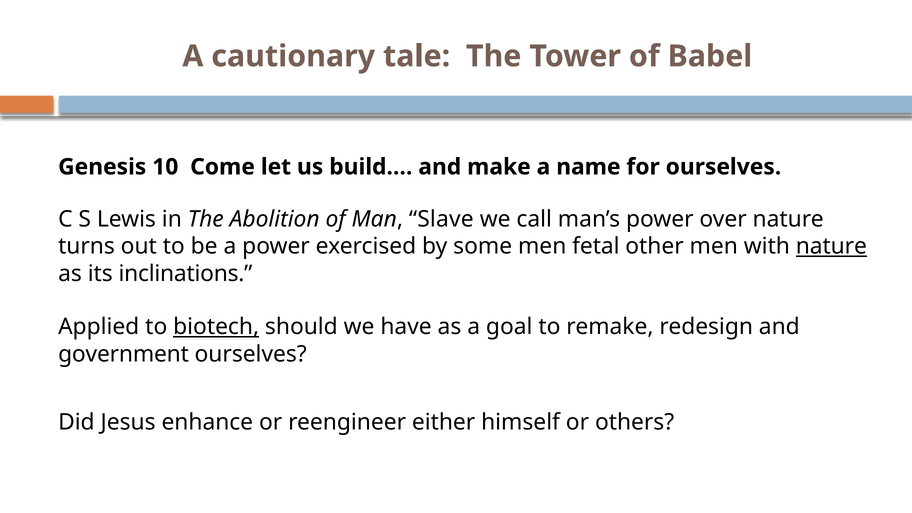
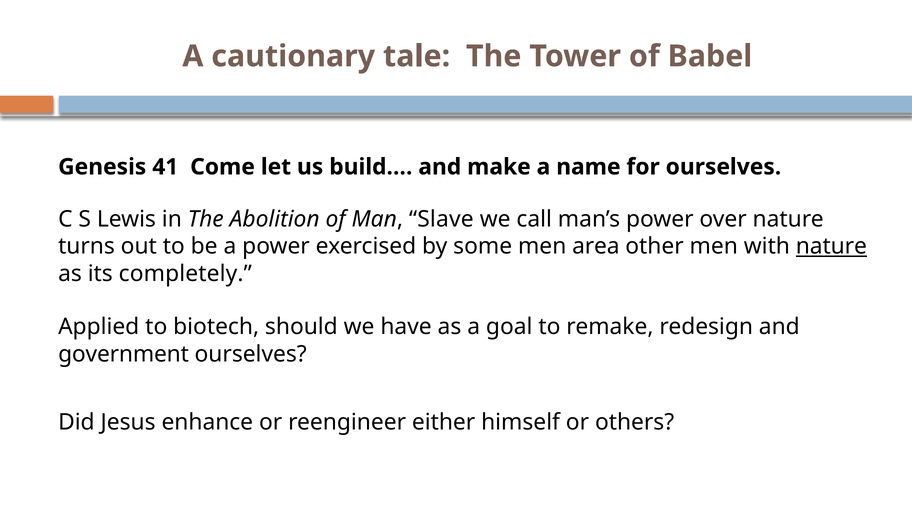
10: 10 -> 41
fetal: fetal -> area
inclinations: inclinations -> completely
biotech underline: present -> none
